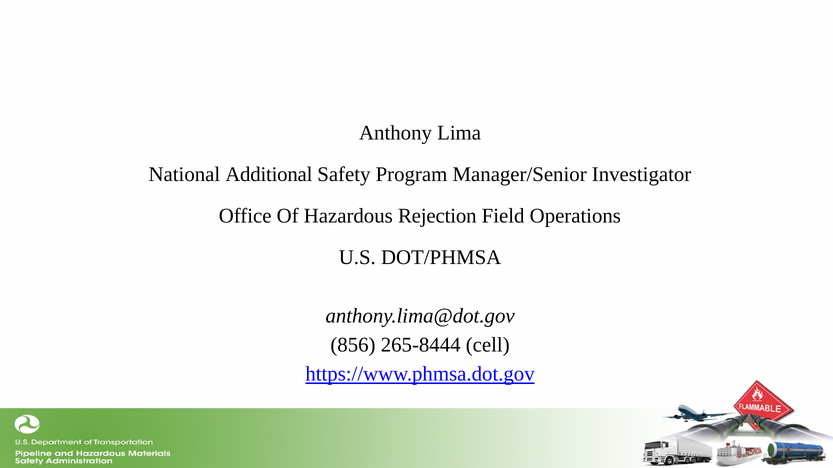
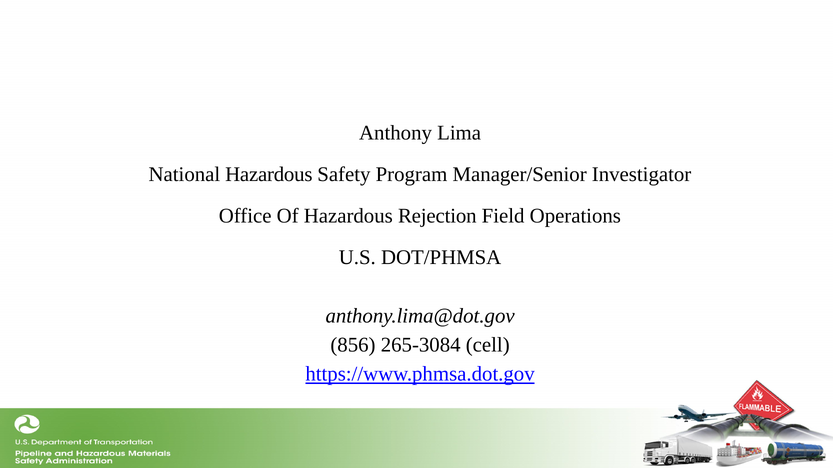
National Additional: Additional -> Hazardous
265-8444: 265-8444 -> 265-3084
